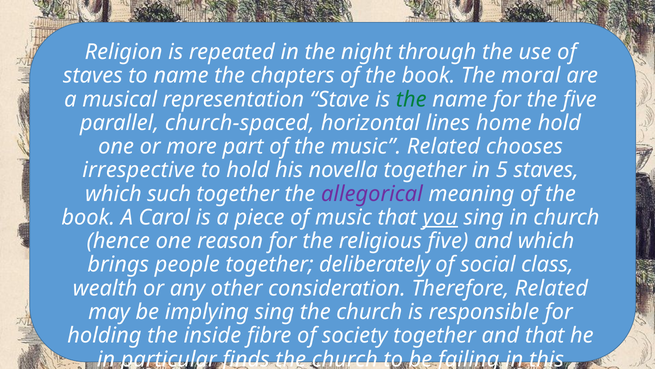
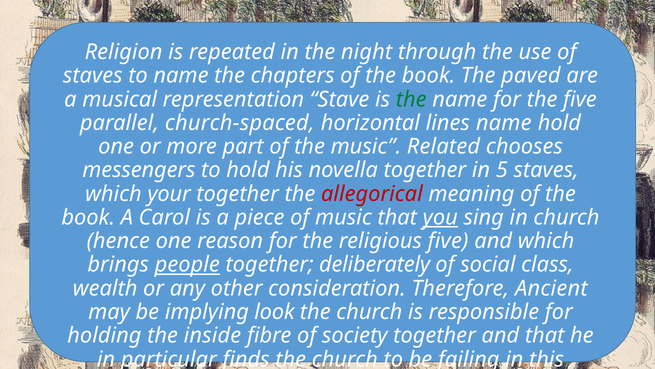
moral: moral -> paved
lines home: home -> name
irrespective: irrespective -> messengers
such: such -> your
allegorical colour: purple -> red
people underline: none -> present
Therefore Related: Related -> Ancient
implying sing: sing -> look
